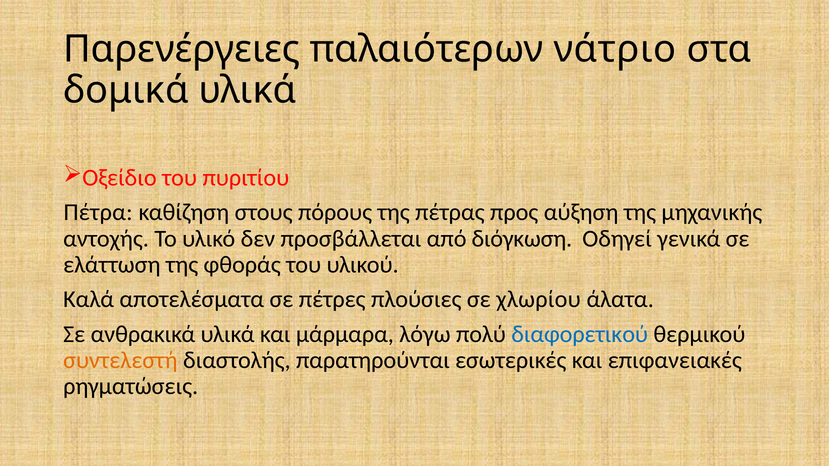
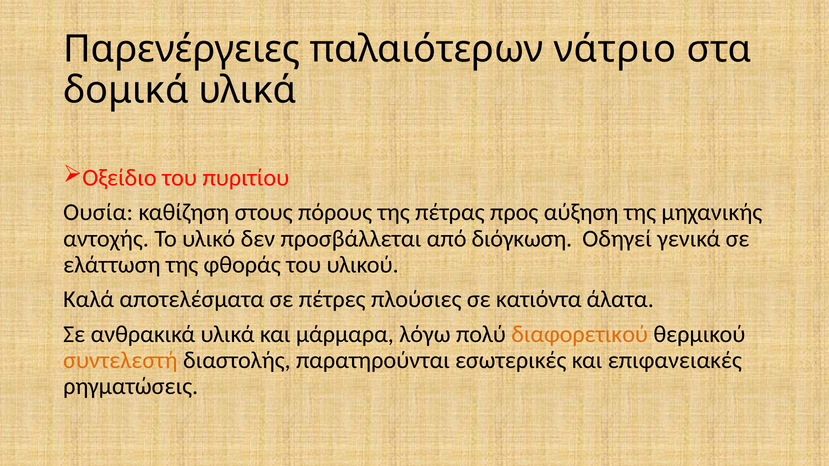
Πέτρα: Πέτρα -> Ουσία
χλωρίου: χλωρίου -> κατιόντα
διαφορετικού colour: blue -> orange
